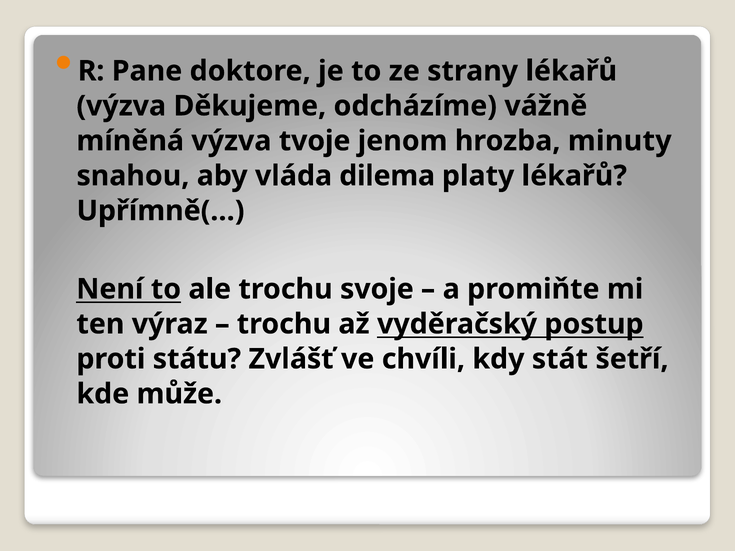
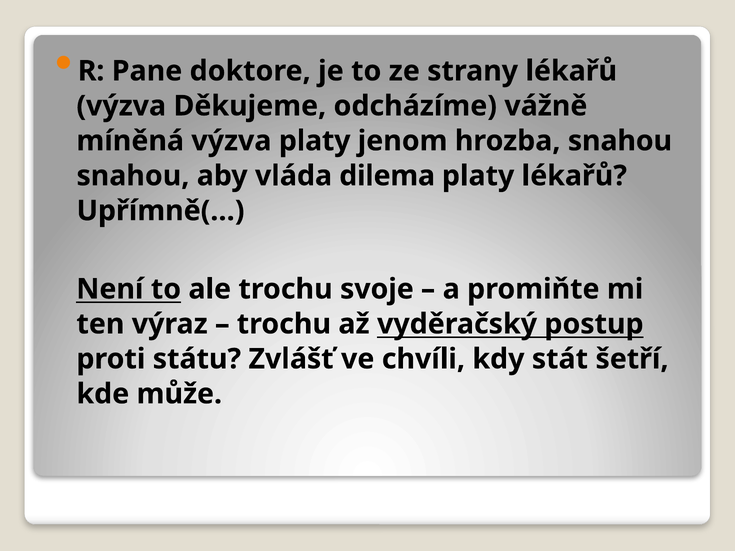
výzva tvoje: tvoje -> platy
hrozba minuty: minuty -> snahou
